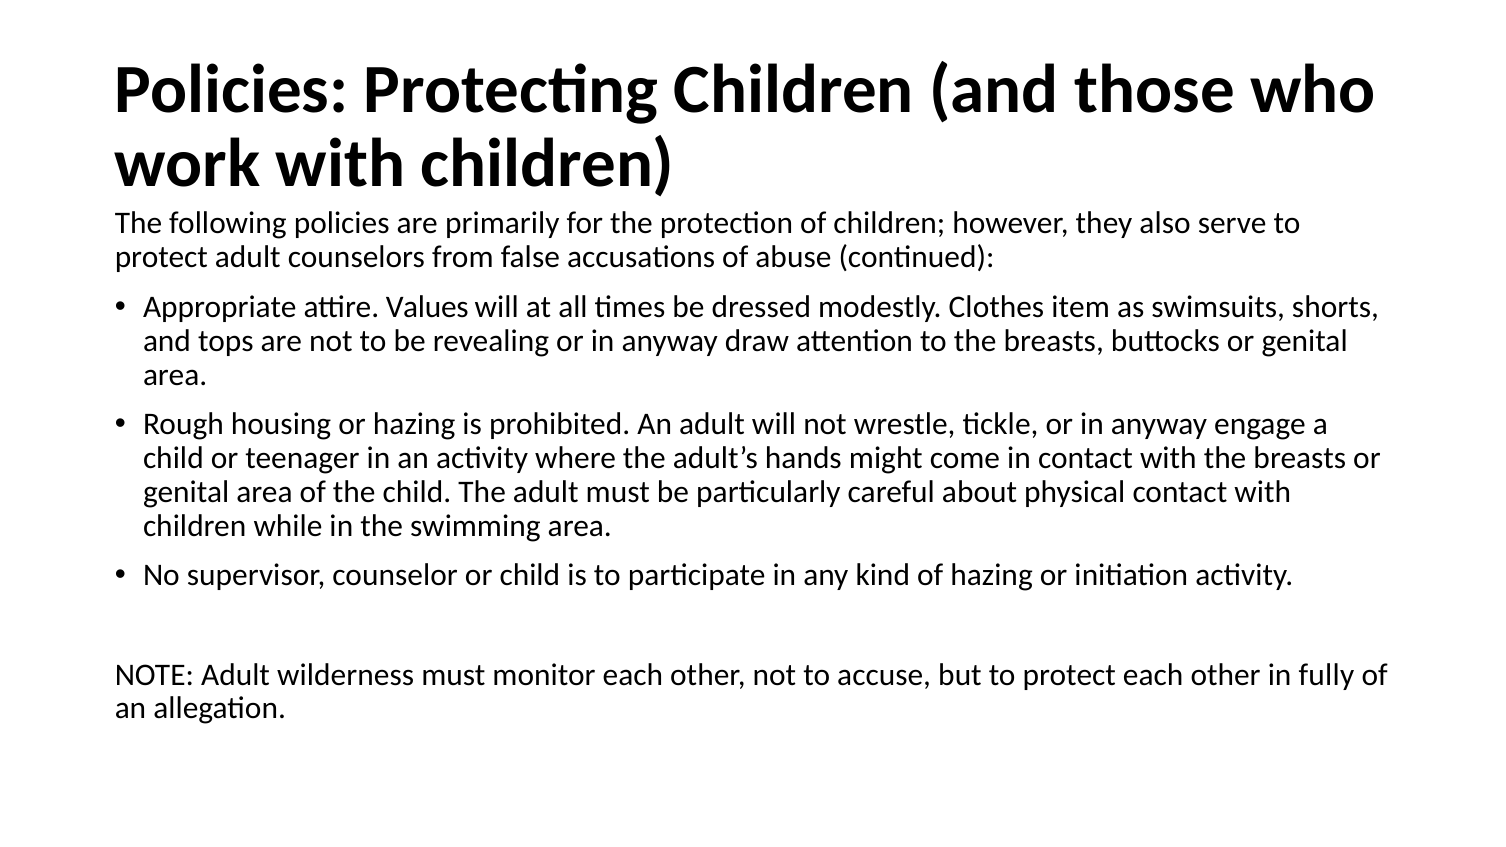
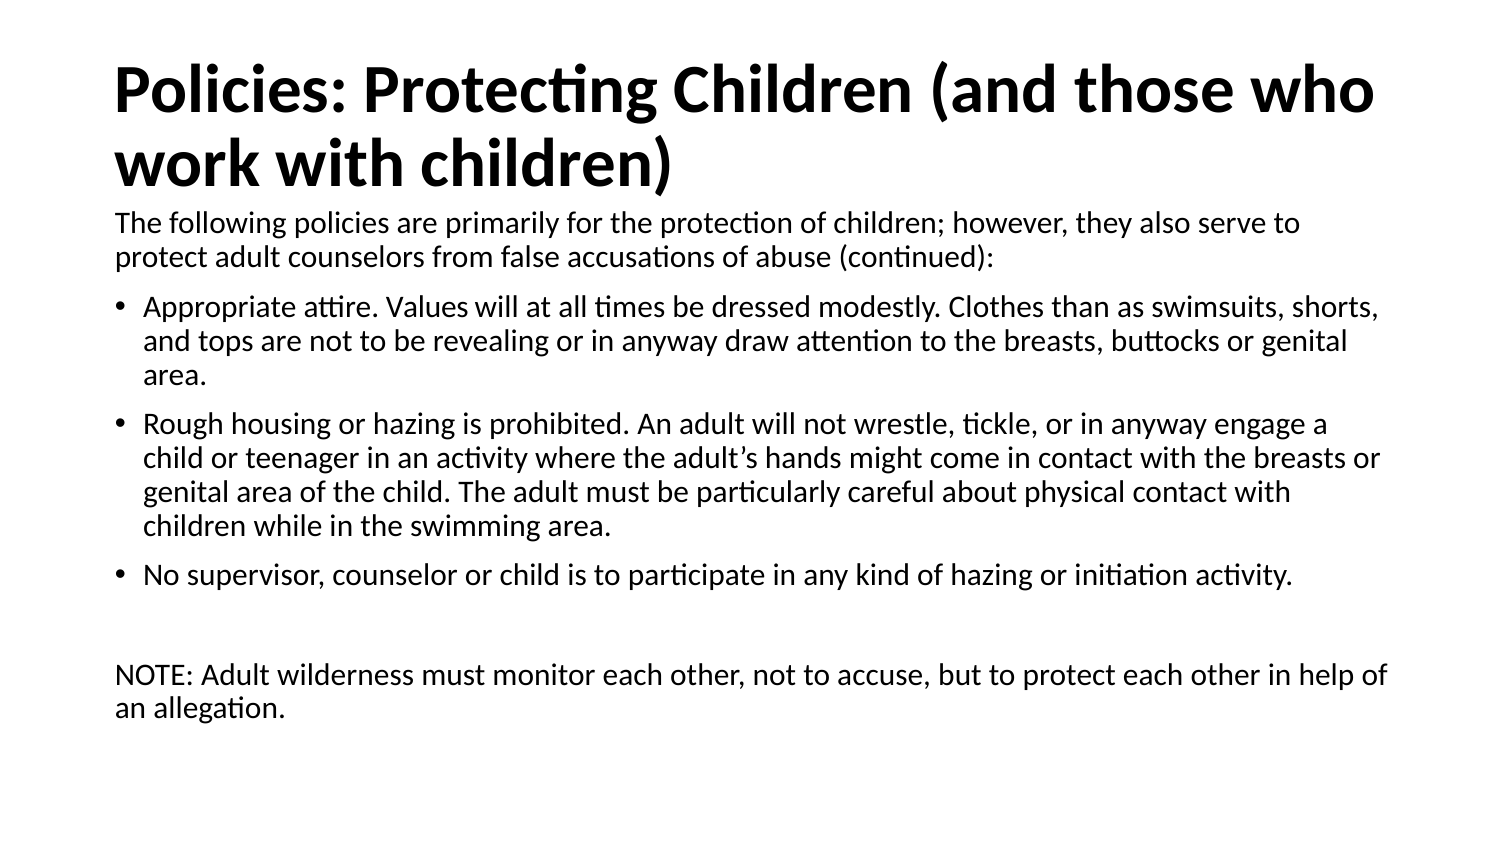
item: item -> than
fully: fully -> help
